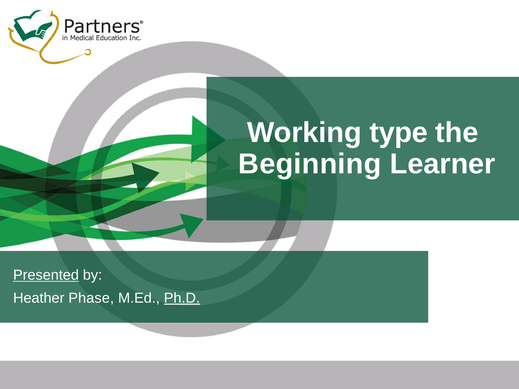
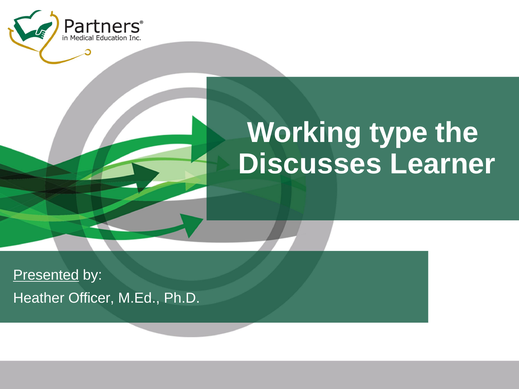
Beginning: Beginning -> Discusses
Phase: Phase -> Officer
Ph.D underline: present -> none
